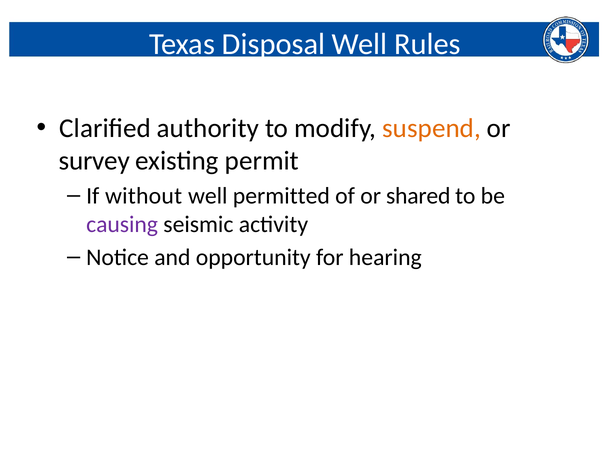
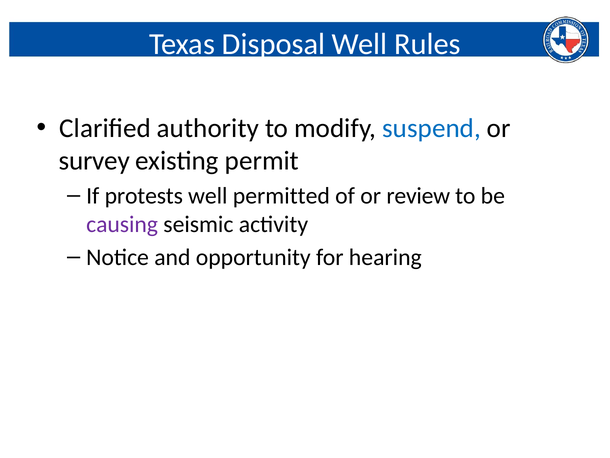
suspend colour: orange -> blue
without: without -> protests
shared: shared -> review
